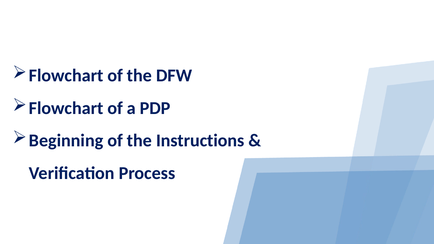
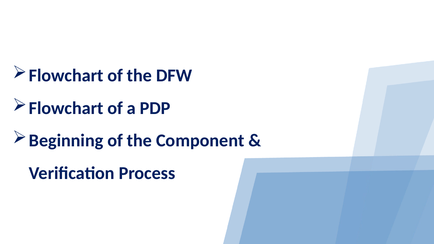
Instructions: Instructions -> Component
